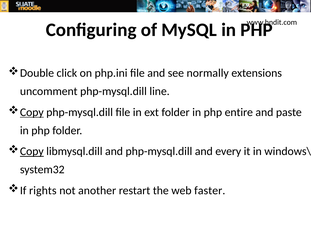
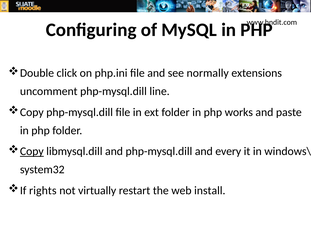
Copy at (32, 112) underline: present -> none
entire: entire -> works
another: another -> virtually
faster: faster -> install
